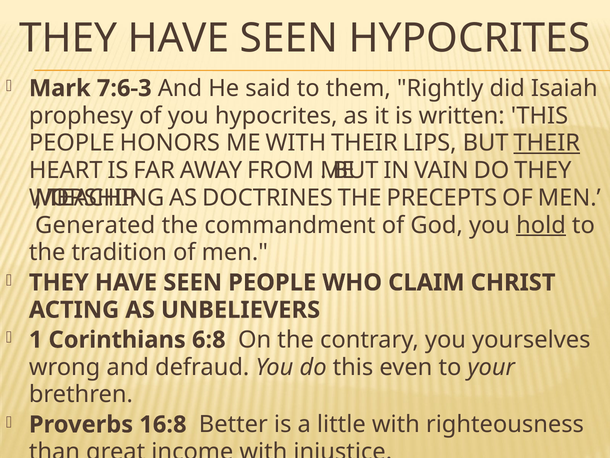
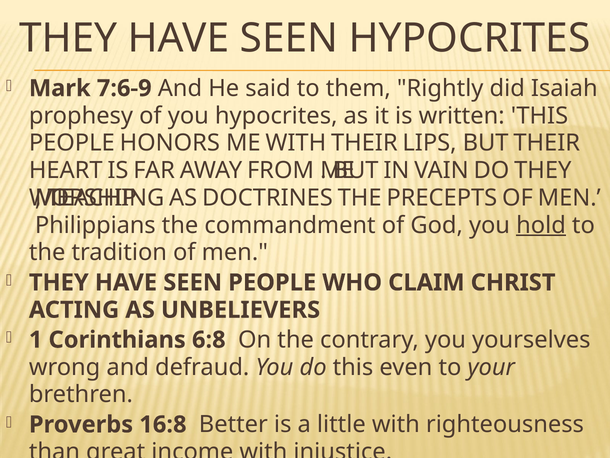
7:6-3: 7:6-3 -> 7:6-9
THEIR at (547, 143) underline: present -> none
Generated: Generated -> Philippians
